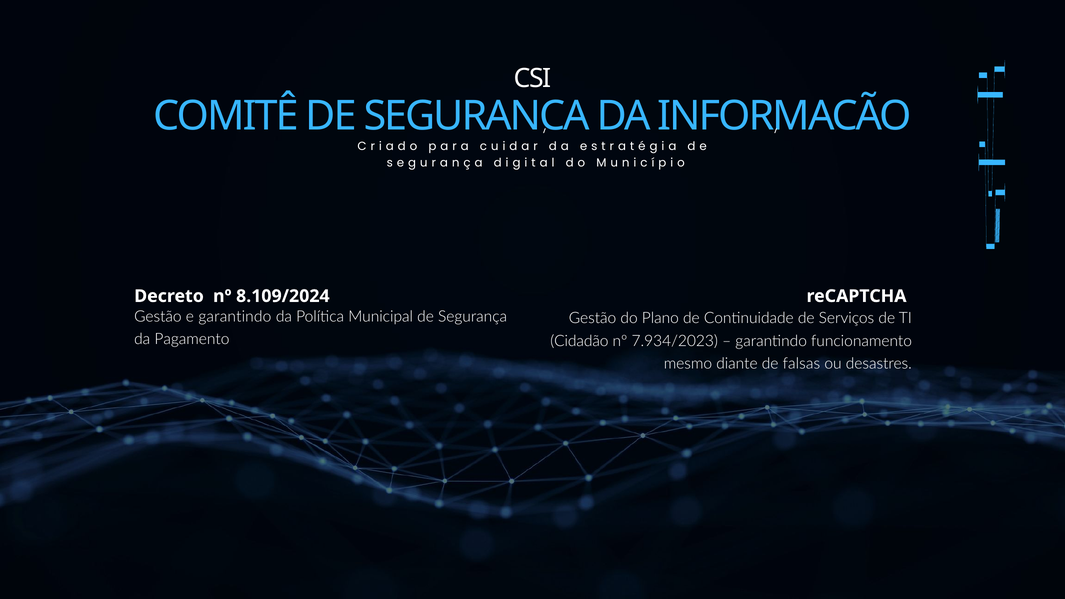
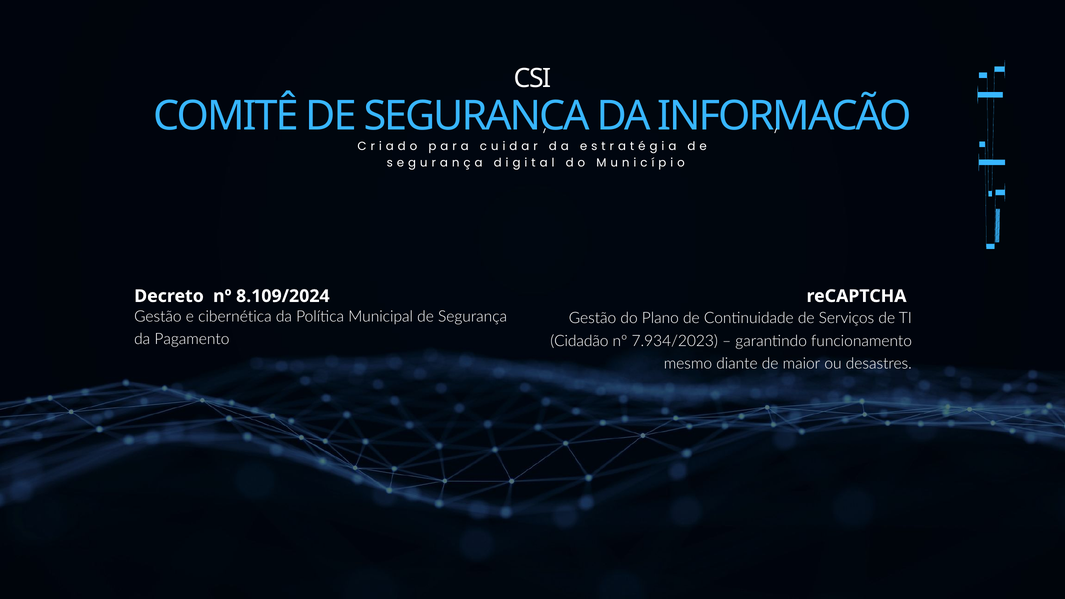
e garantindo: garantindo -> cibernética
falsas: falsas -> maior
